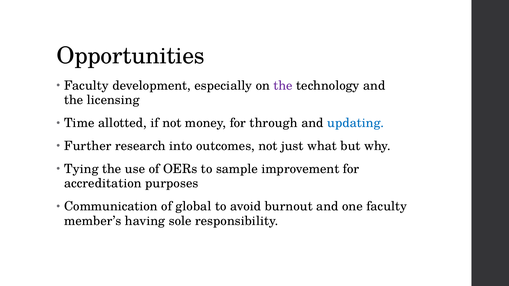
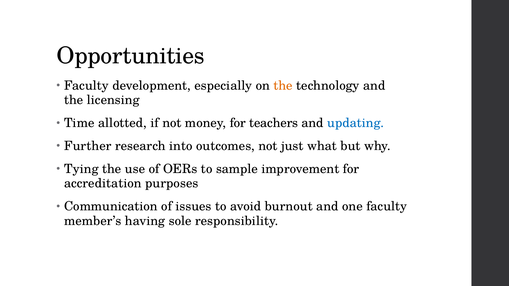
the at (283, 86) colour: purple -> orange
through: through -> teachers
global: global -> issues
